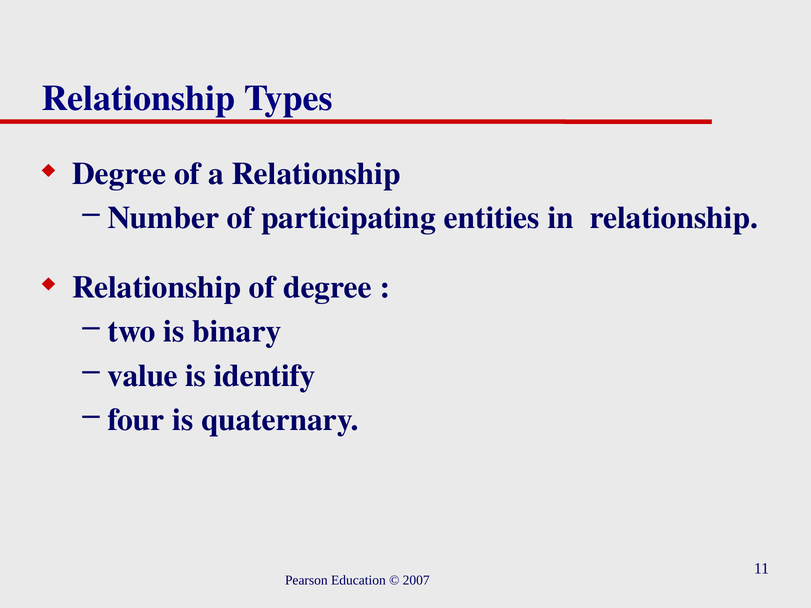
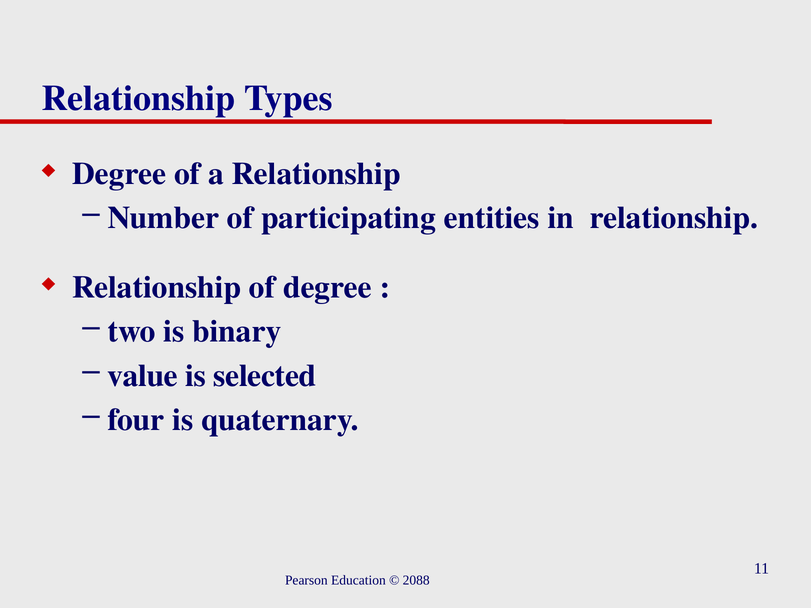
identify: identify -> selected
2007: 2007 -> 2088
